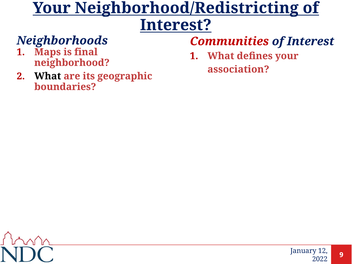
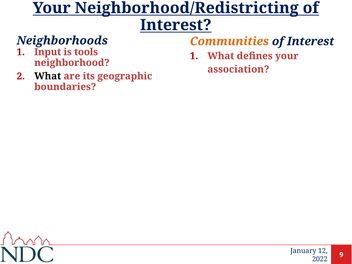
Communities colour: red -> orange
Maps: Maps -> Input
final: final -> tools
